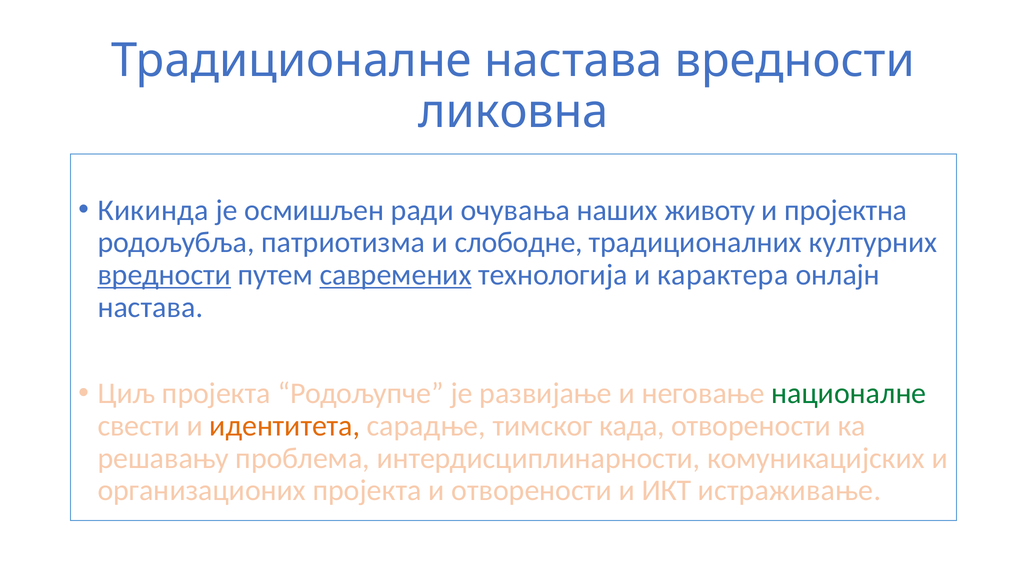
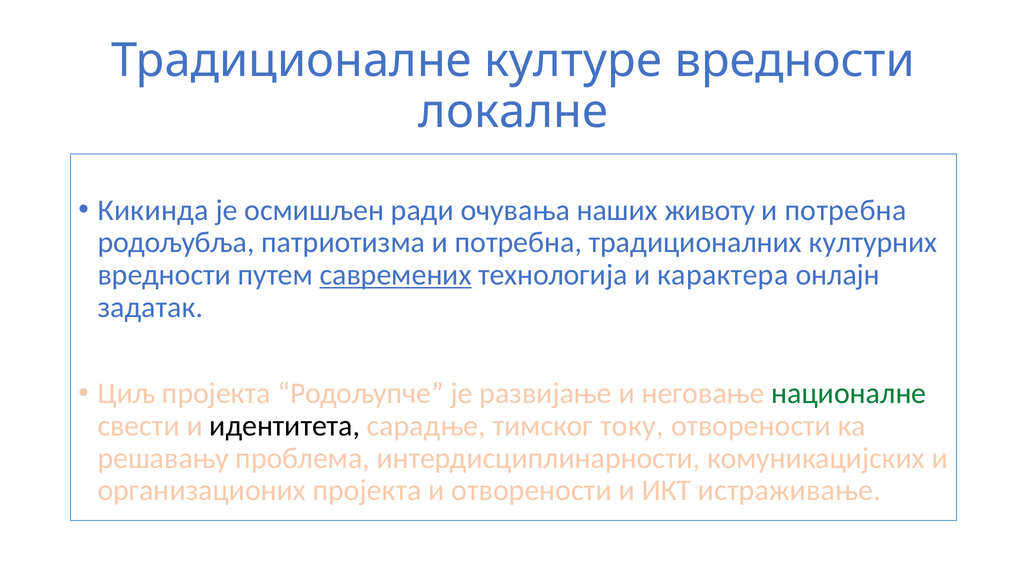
Традиционалне настава: настава -> културе
ликовна: ликовна -> локалне
пројектна at (846, 210): пројектна -> потребна
патриотизма и слободне: слободне -> потребна
вредности at (164, 275) underline: present -> none
настава at (150, 307): настава -> задатак
идентитета colour: orange -> black
када: када -> току
